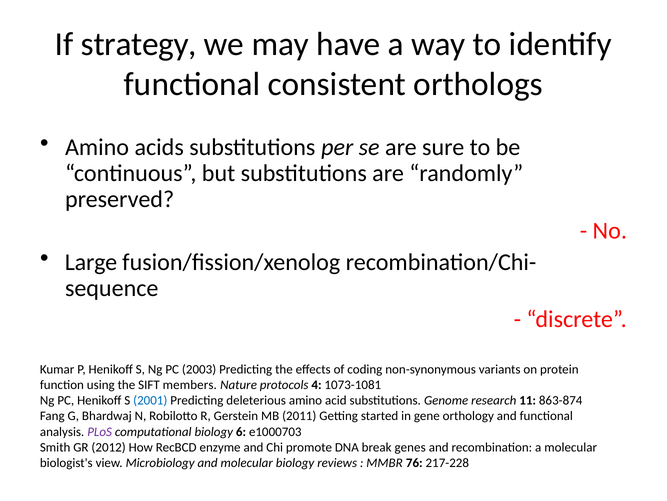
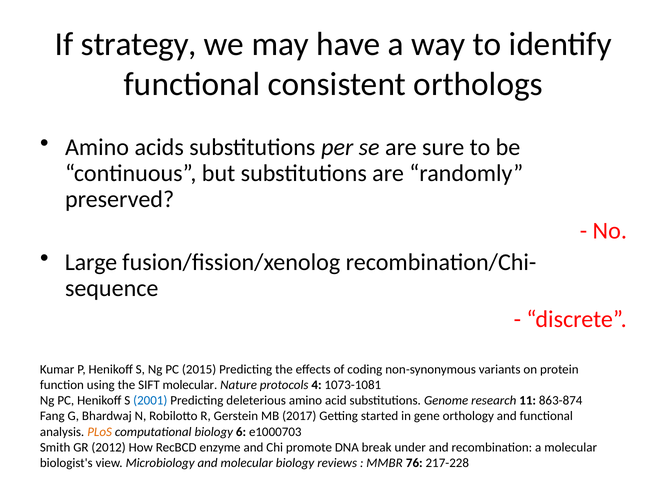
2003: 2003 -> 2015
SIFT members: members -> molecular
2011: 2011 -> 2017
PLoS colour: purple -> orange
genes: genes -> under
